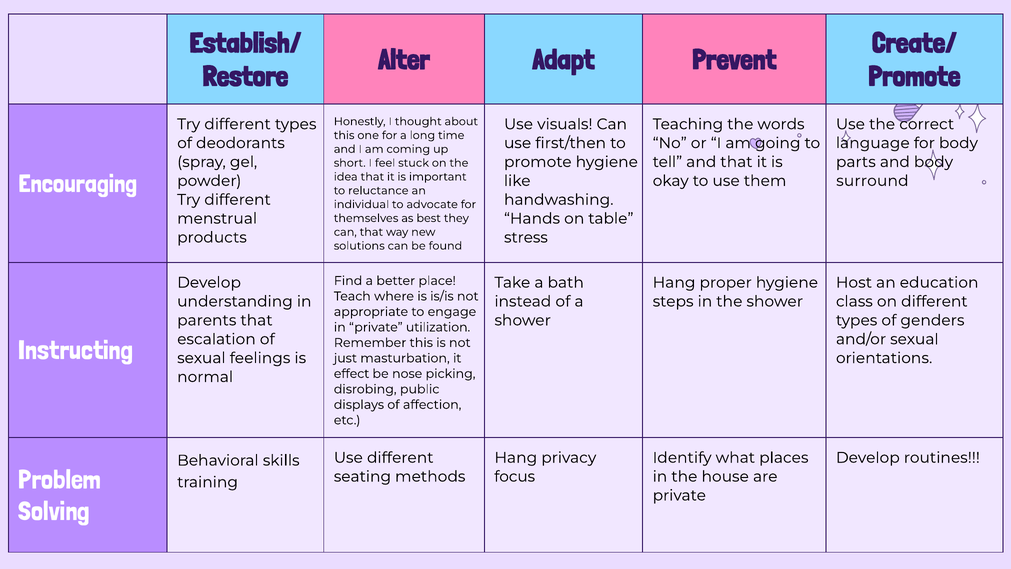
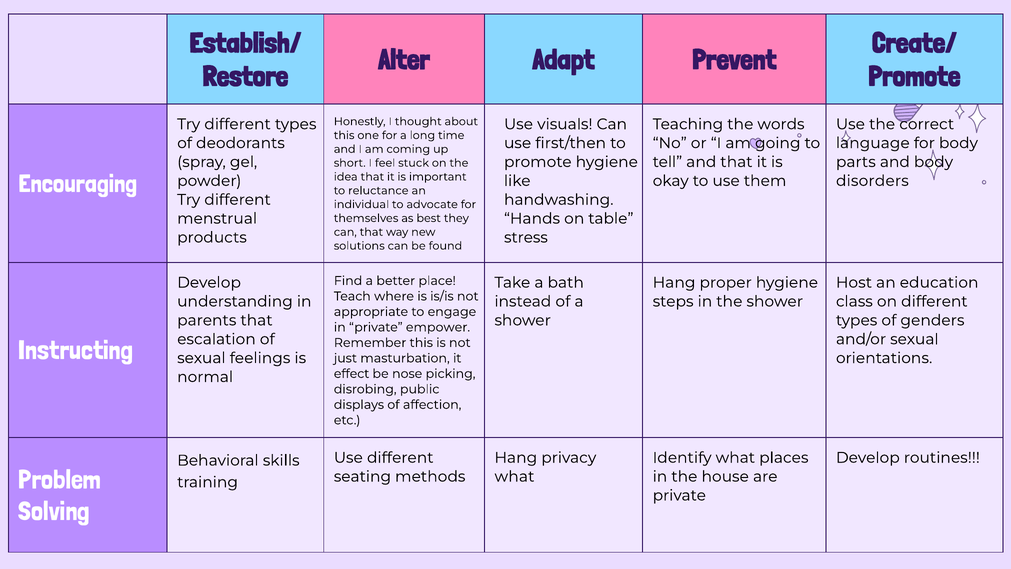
surround: surround -> disorders
utilization: utilization -> empower
focus at (515, 476): focus -> what
